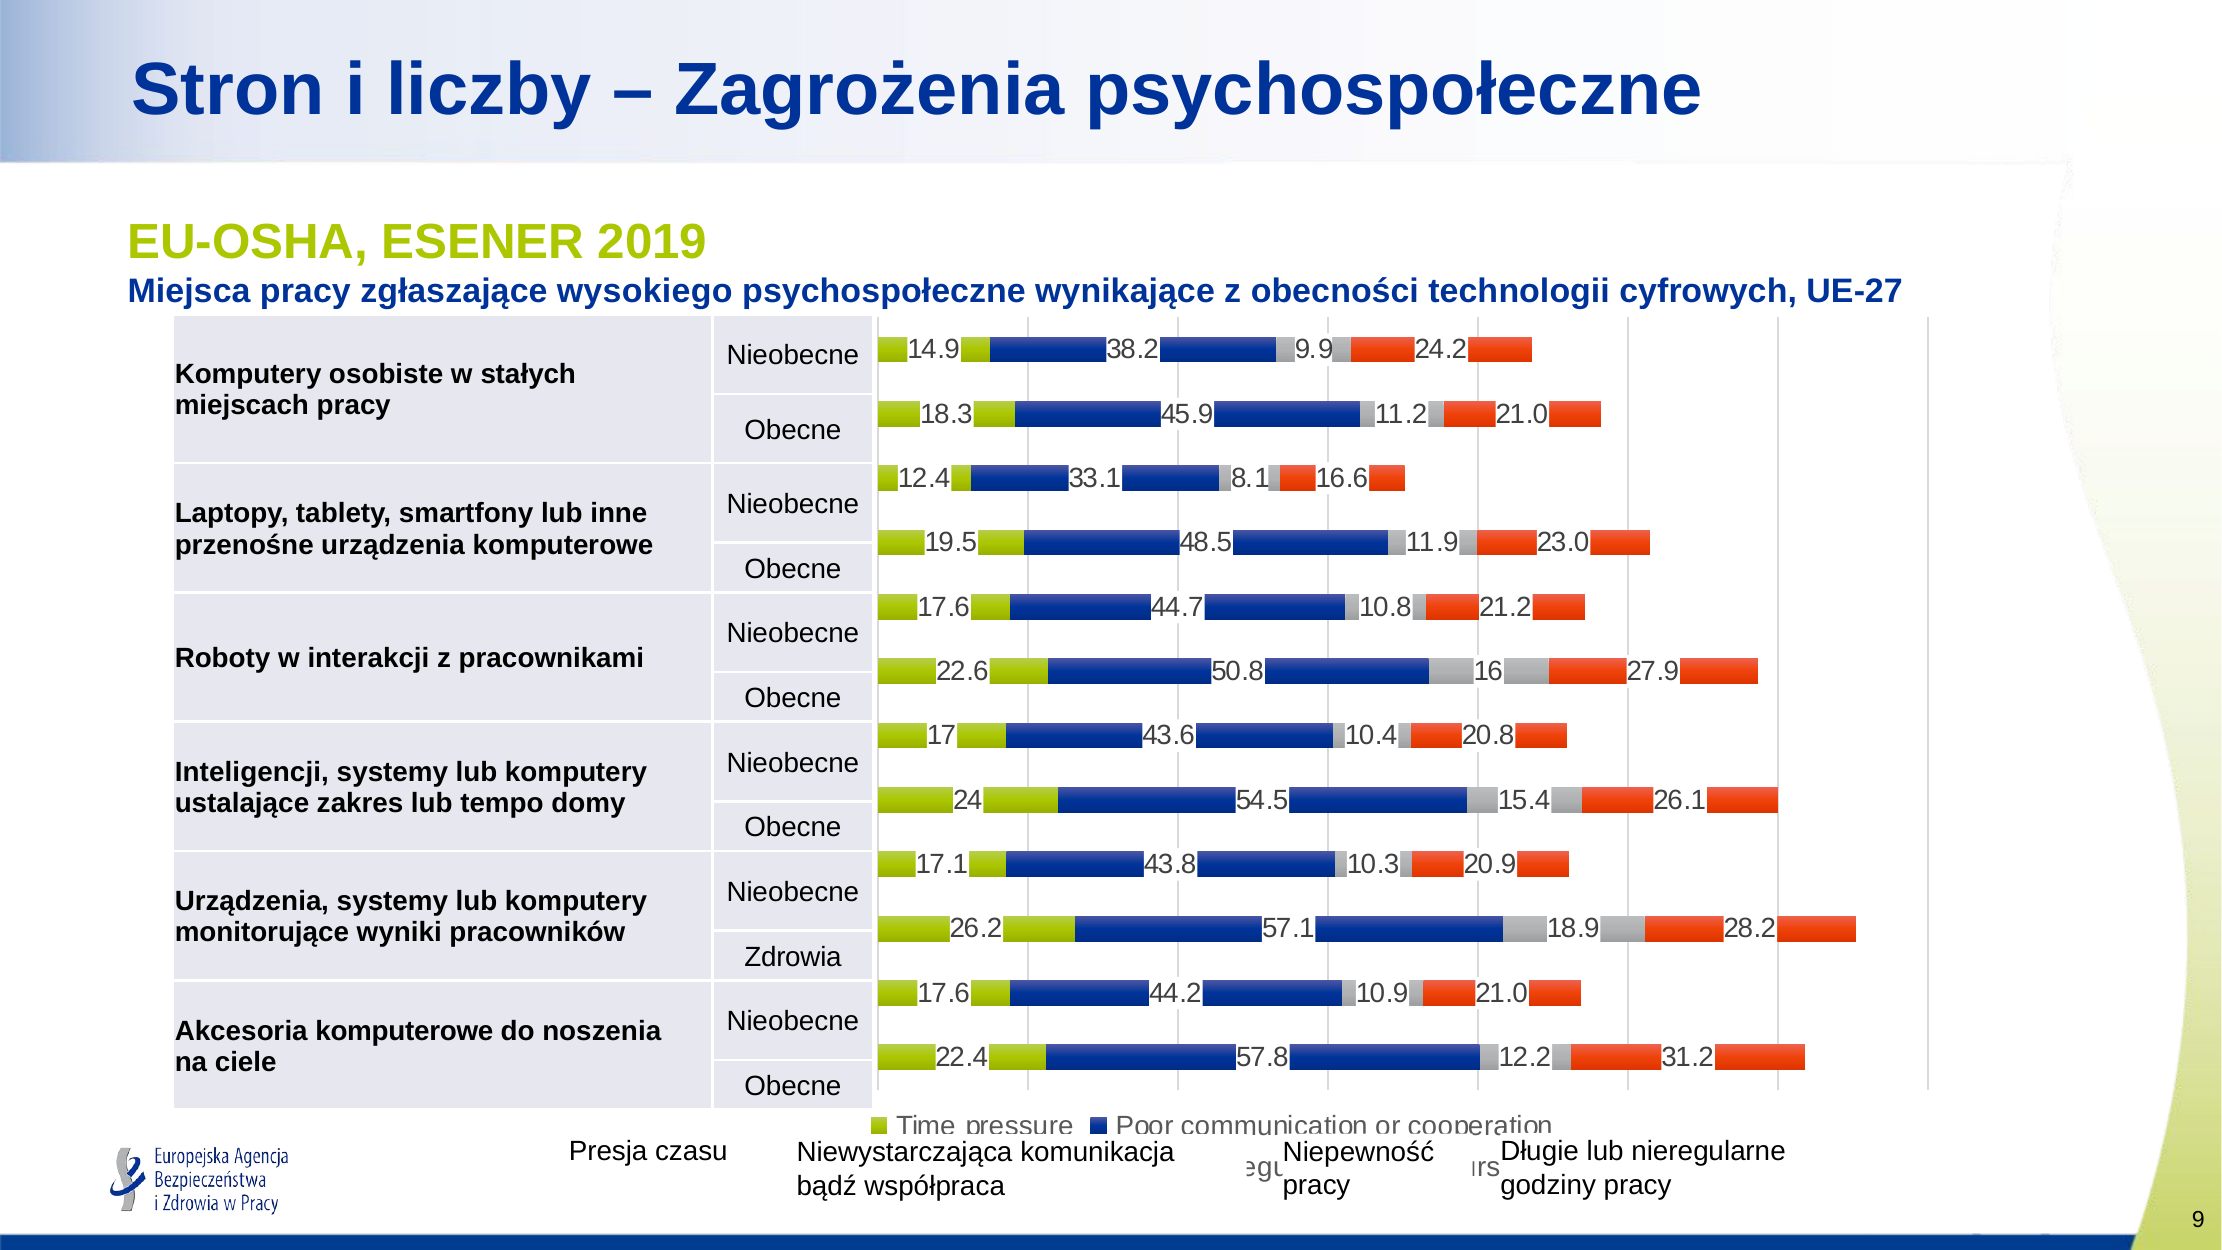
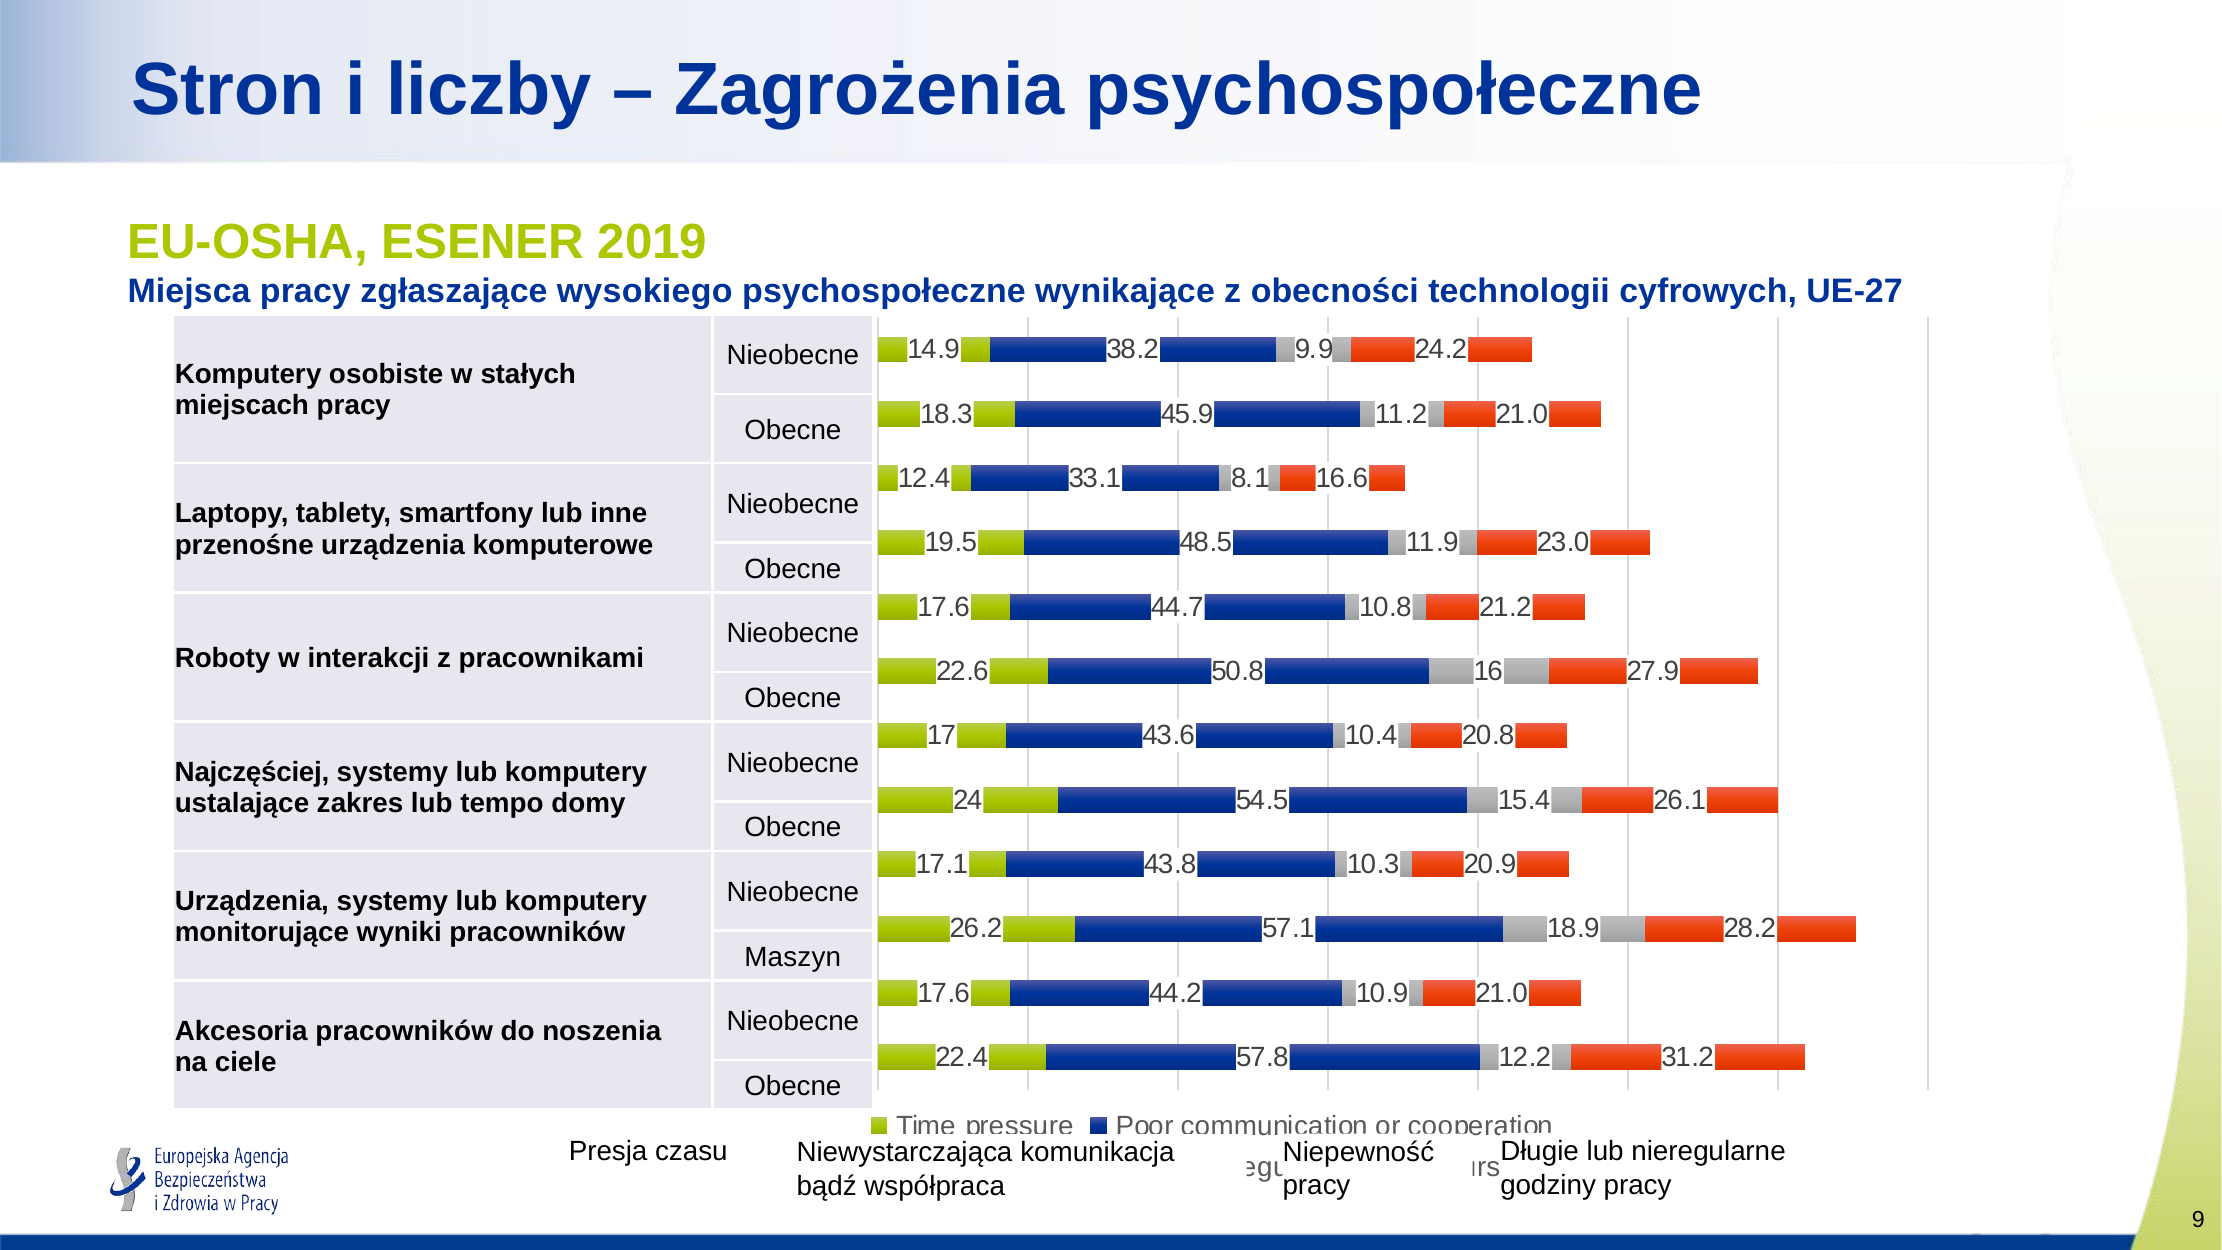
Inteligencji: Inteligencji -> Najczęściej
Zdrowia: Zdrowia -> Maszyn
Akcesoria komputerowe: komputerowe -> pracowników
